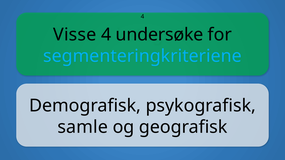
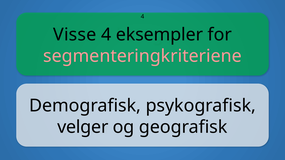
undersøke: undersøke -> eksempler
segmenteringkriteriene colour: light blue -> pink
samle: samle -> velger
